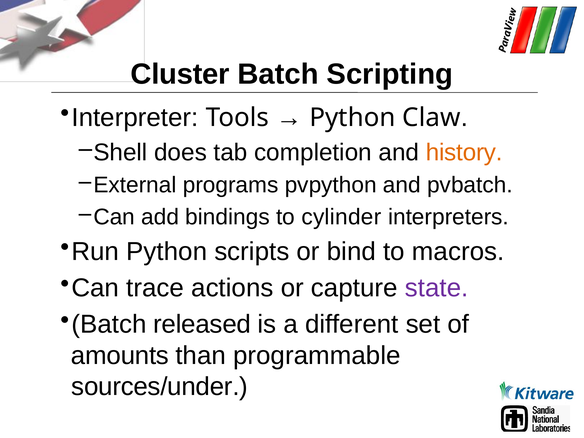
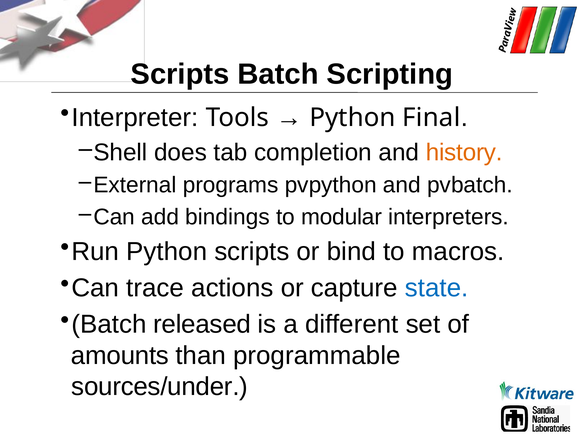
Cluster at (180, 74): Cluster -> Scripts
Claw: Claw -> Final
cylinder: cylinder -> modular
state colour: purple -> blue
